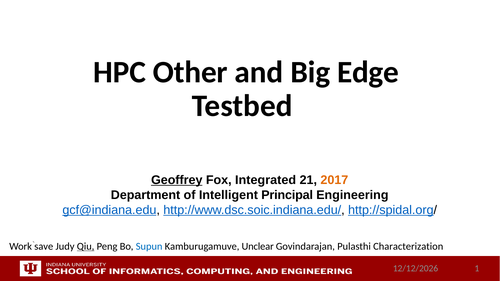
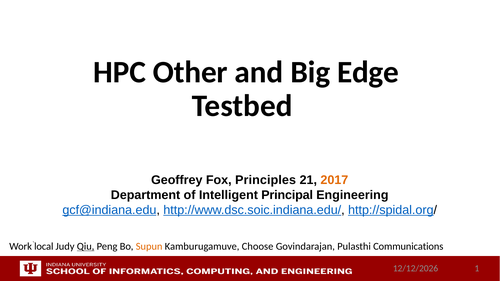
Geoffrey underline: present -> none
Integrated: Integrated -> Principles
save: save -> local
Supun colour: blue -> orange
Unclear: Unclear -> Choose
Characterization: Characterization -> Communications
